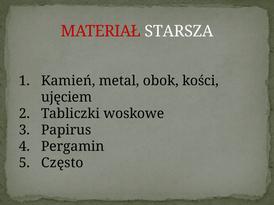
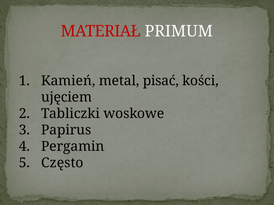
STARSZA: STARSZA -> PRIMUM
obok: obok -> pisać
